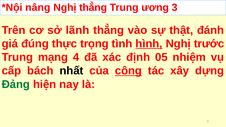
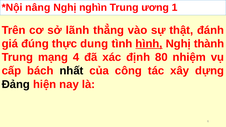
Nghị thẳng: thẳng -> nghìn
3: 3 -> 1
trọng: trọng -> dung
trước: trước -> thành
05: 05 -> 80
công underline: present -> none
Đảng colour: green -> black
